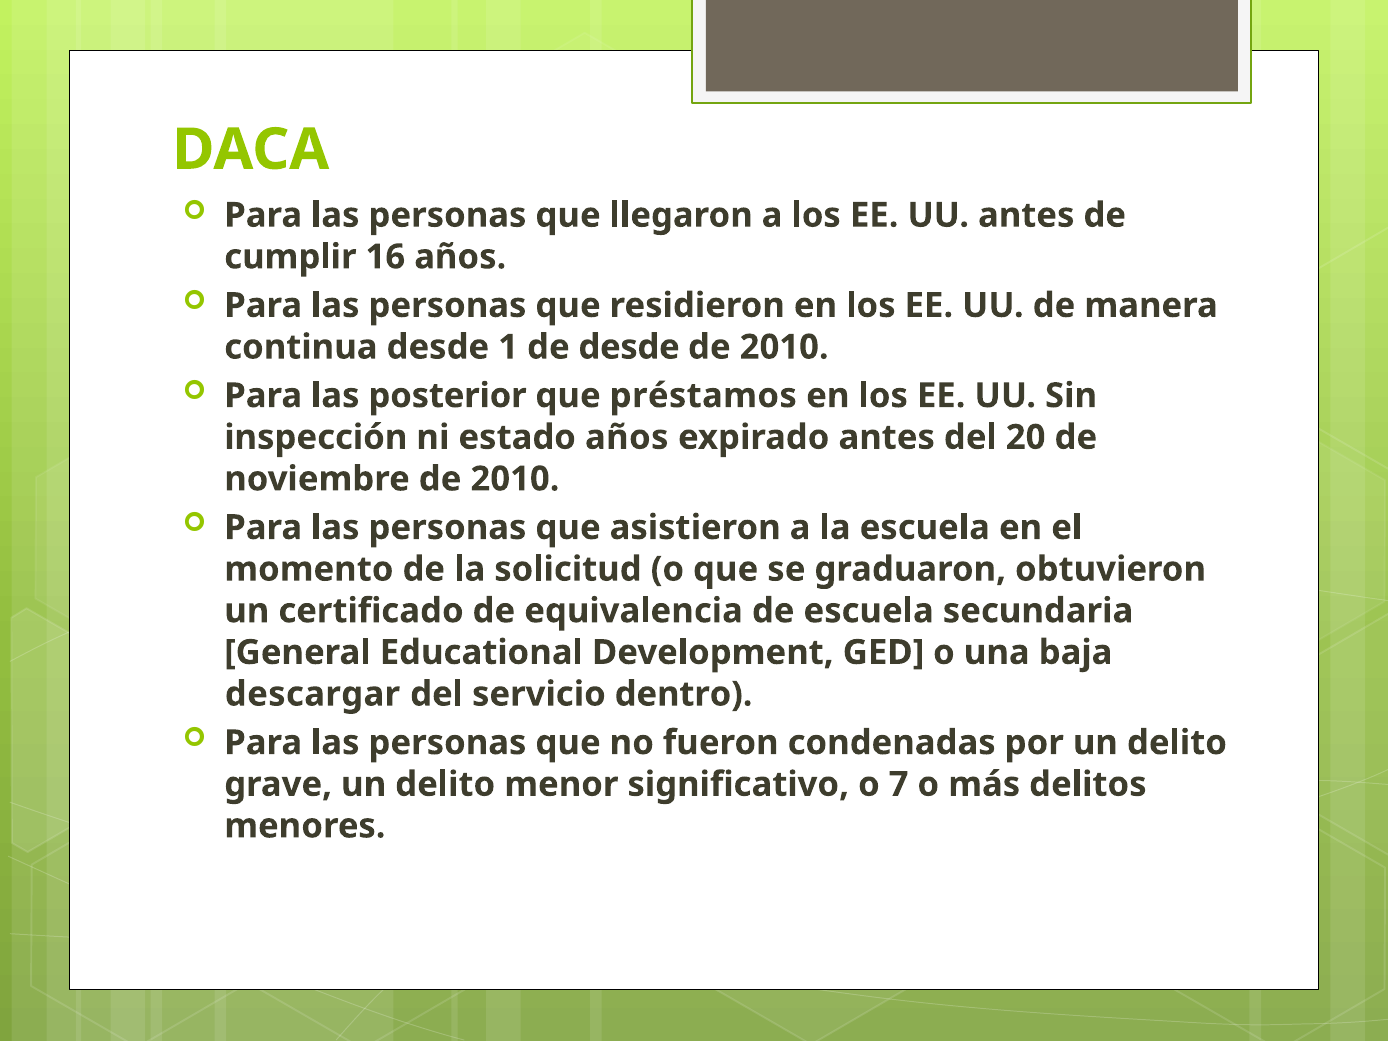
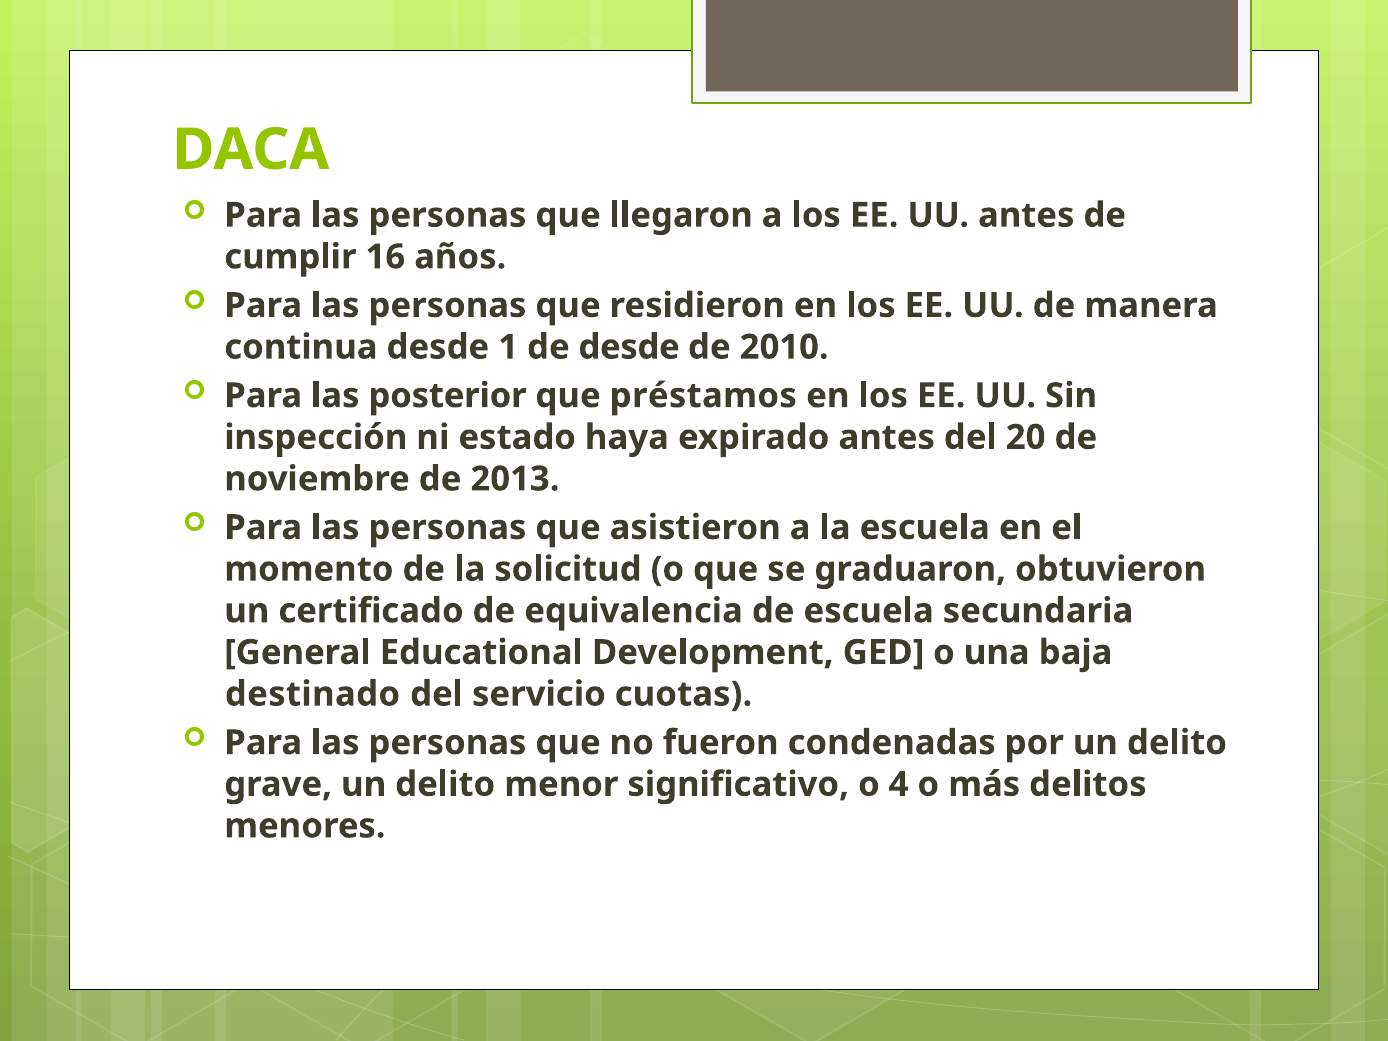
estado años: años -> haya
noviembre de 2010: 2010 -> 2013
descargar: descargar -> destinado
dentro: dentro -> cuotas
7: 7 -> 4
